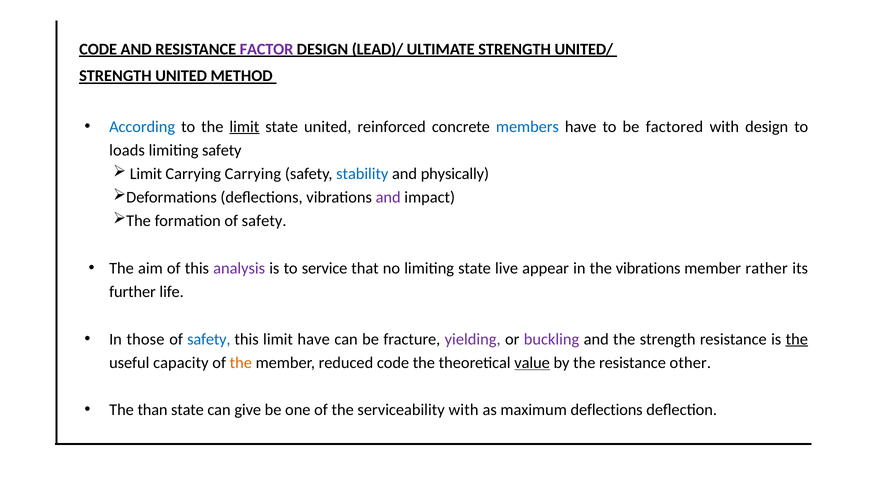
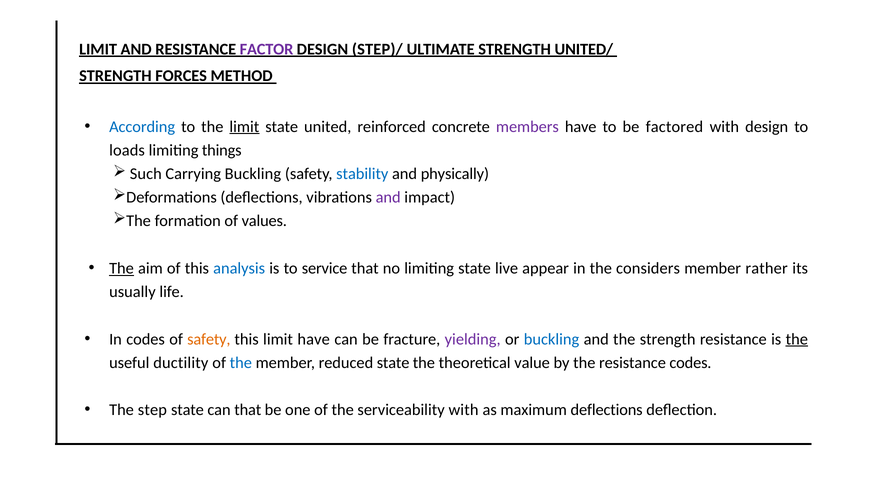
CODE at (98, 49): CODE -> LIMIT
LEAD)/: LEAD)/ -> STEP)/
STRENGTH UNITED: UNITED -> FORCES
members colour: blue -> purple
limiting safety: safety -> things
Limit at (146, 174): Limit -> Such
Carrying Carrying: Carrying -> Buckling
formation of safety: safety -> values
The at (122, 268) underline: none -> present
analysis colour: purple -> blue
the vibrations: vibrations -> considers
further: further -> usually
In those: those -> codes
safety at (209, 339) colour: blue -> orange
buckling at (552, 339) colour: purple -> blue
capacity: capacity -> ductility
the at (241, 362) colour: orange -> blue
reduced code: code -> state
value underline: present -> none
resistance other: other -> codes
than: than -> step
can give: give -> that
